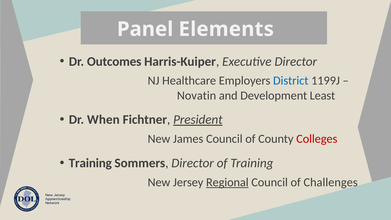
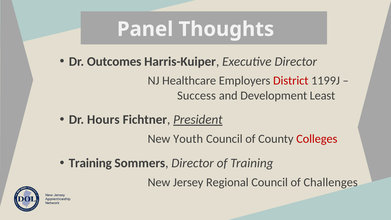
Elements: Elements -> Thoughts
District colour: blue -> red
Novatin: Novatin -> Success
When: When -> Hours
James: James -> Youth
Regional underline: present -> none
